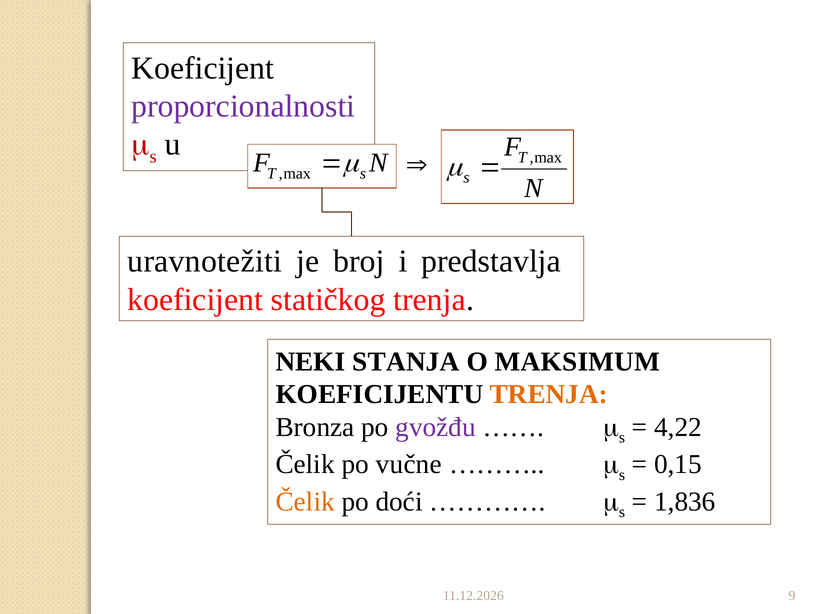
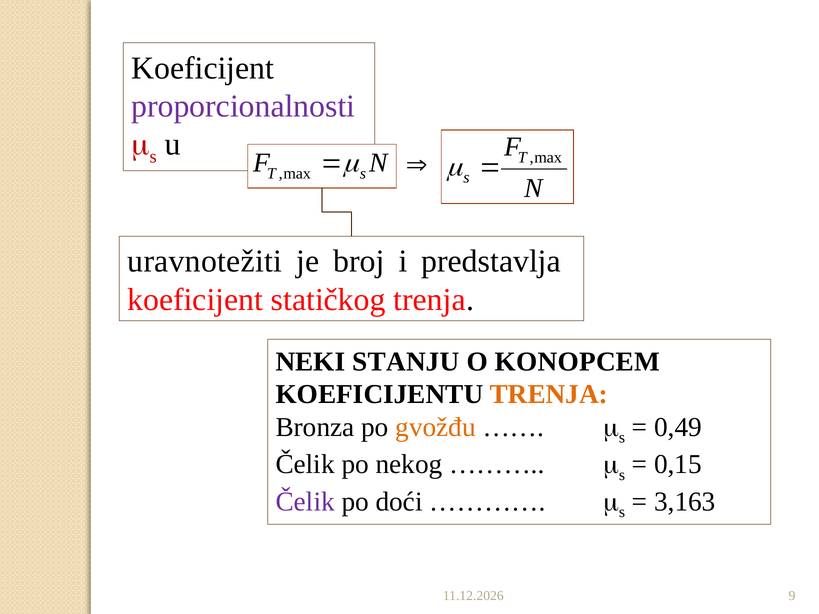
STANJA: STANJA -> STANJU
MAKSIMUM: MAKSIMUM -> KONOPCEM
gvožđu colour: purple -> orange
4,22: 4,22 -> 0,49
vučne: vučne -> nekog
Čelik at (305, 502) colour: orange -> purple
1,836: 1,836 -> 3,163
